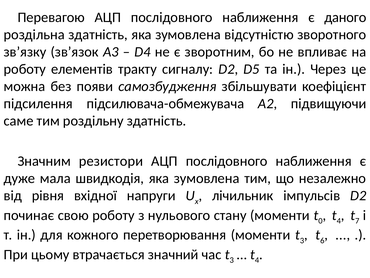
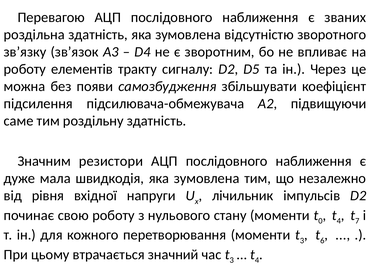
даного: даного -> званих
